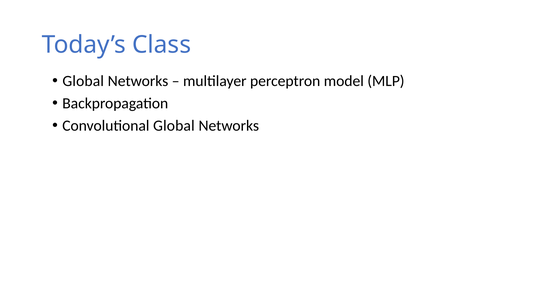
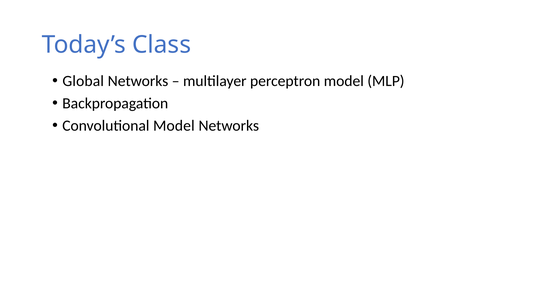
Convolutional Global: Global -> Model
